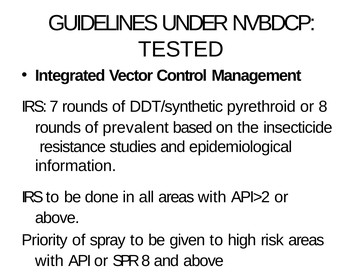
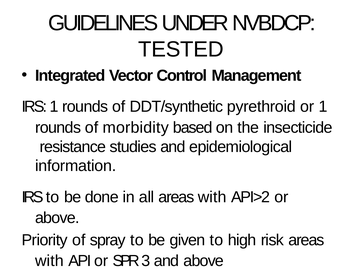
7 at (54, 107): 7 -> 1
or 8: 8 -> 1
prevalent: prevalent -> morbidity
SPR 8: 8 -> 3
